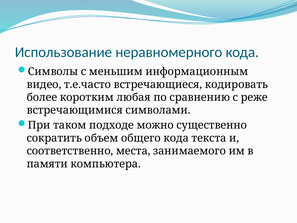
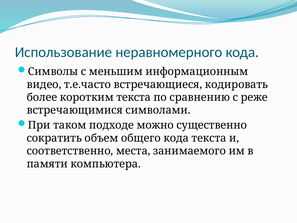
коротким любая: любая -> текста
